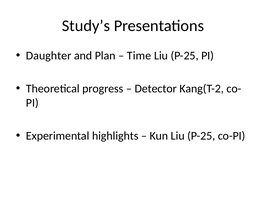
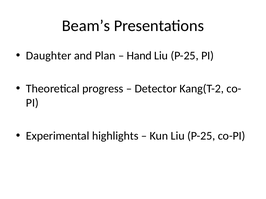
Study’s: Study’s -> Beam’s
Time: Time -> Hand
